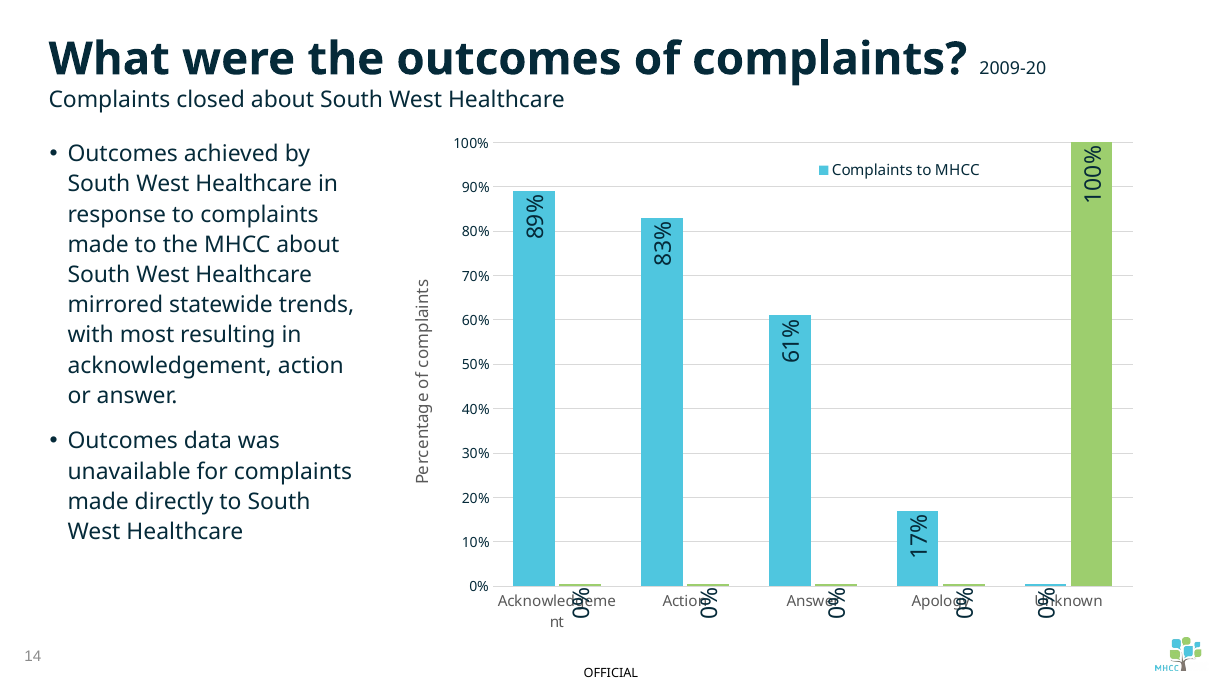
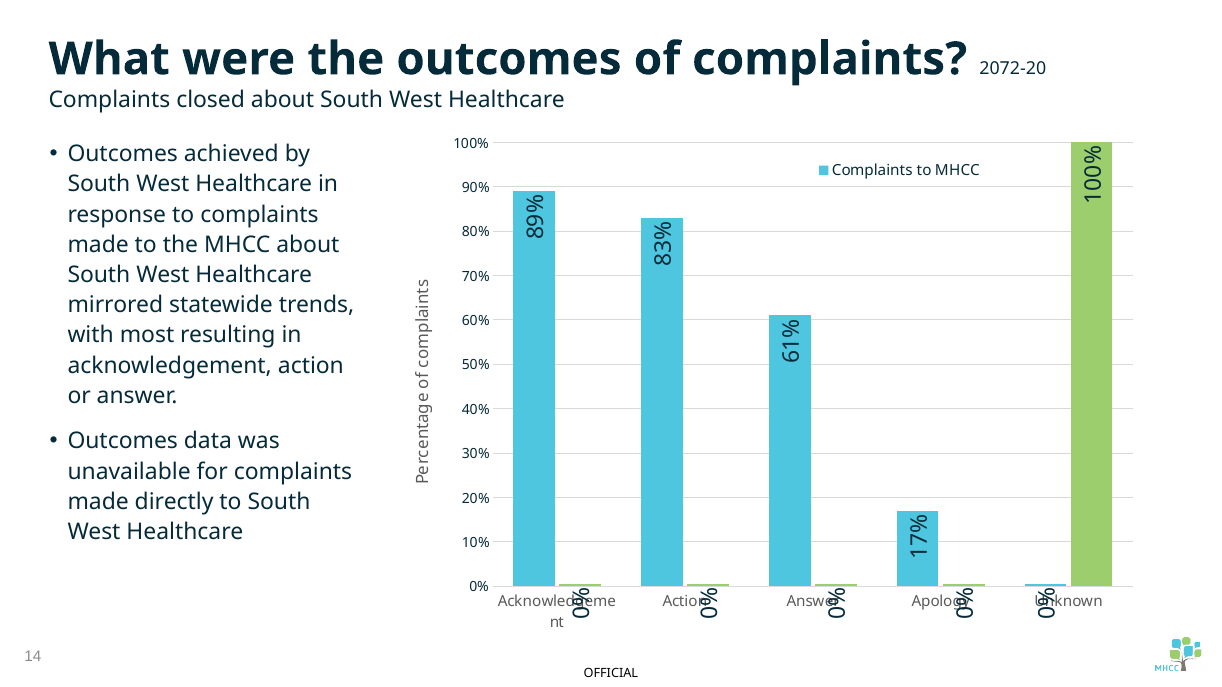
2009-20: 2009-20 -> 2072-20
